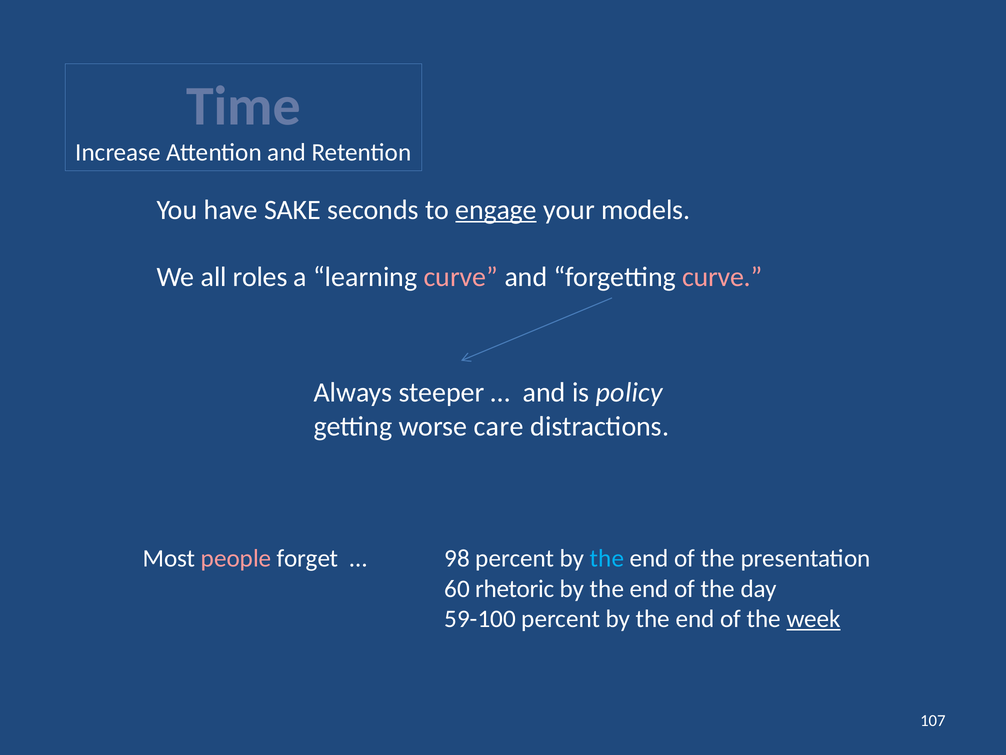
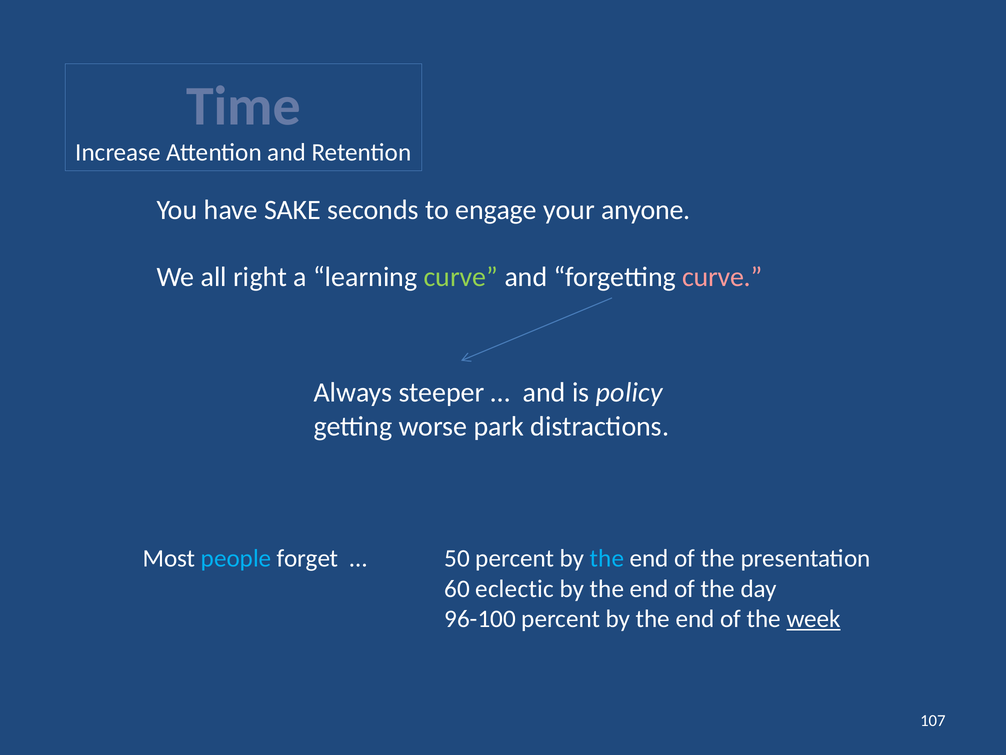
engage underline: present -> none
models: models -> anyone
roles: roles -> right
curve at (461, 277) colour: pink -> light green
care: care -> park
people colour: pink -> light blue
98: 98 -> 50
rhetoric: rhetoric -> eclectic
59-100: 59-100 -> 96-100
